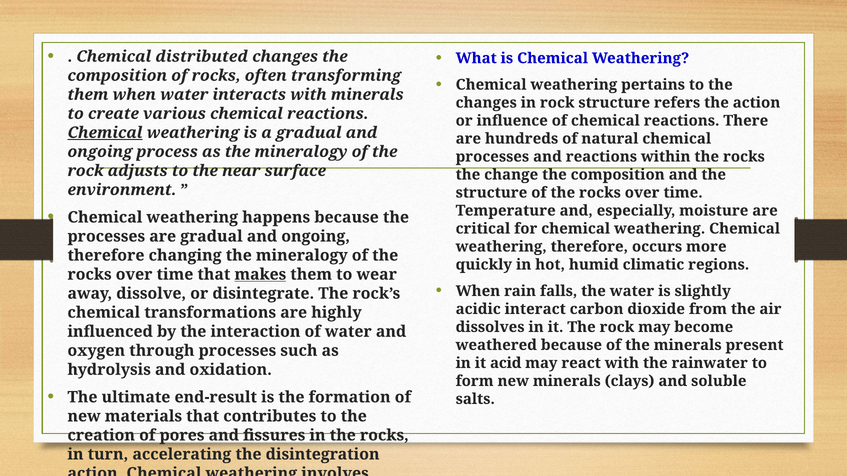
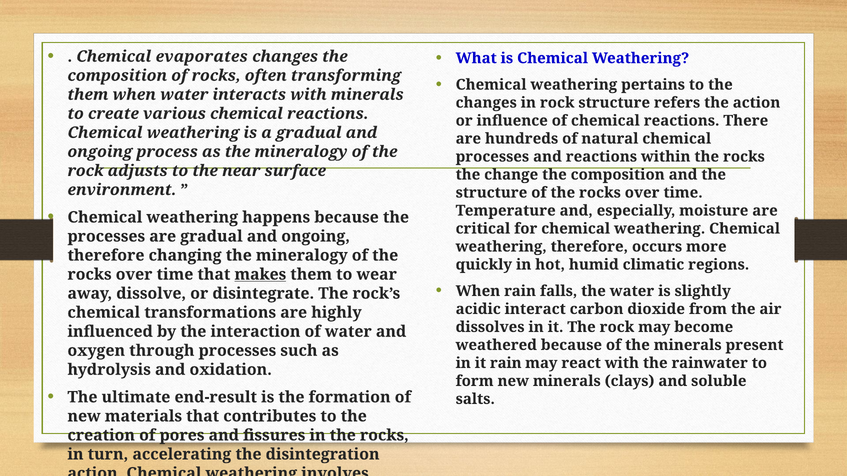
distributed: distributed -> evaporates
Chemical at (105, 133) underline: present -> none
it acid: acid -> rain
